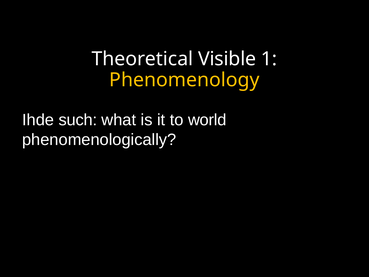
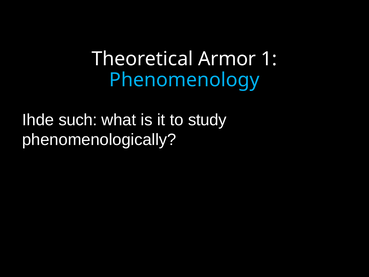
Visible: Visible -> Armor
Phenomenology colour: yellow -> light blue
world: world -> study
